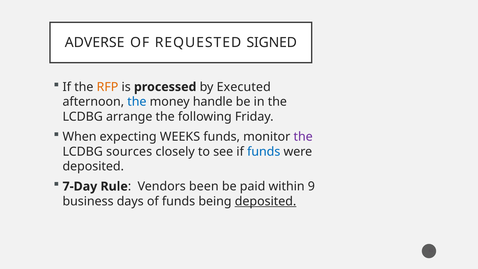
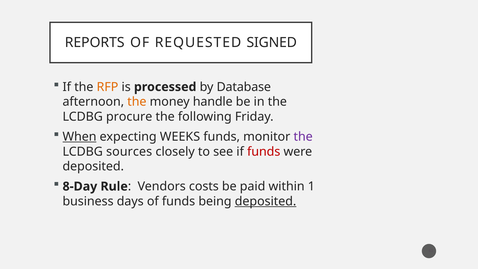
ADVERSE: ADVERSE -> REPORTS
Executed: Executed -> Database
the at (137, 102) colour: blue -> orange
arrange: arrange -> procure
When underline: none -> present
funds at (264, 152) colour: blue -> red
7-Day: 7-Day -> 8-Day
been: been -> costs
9: 9 -> 1
